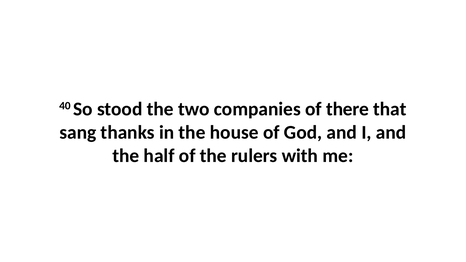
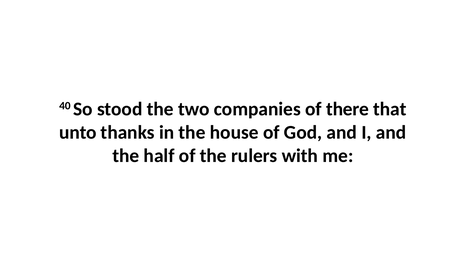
sang: sang -> unto
